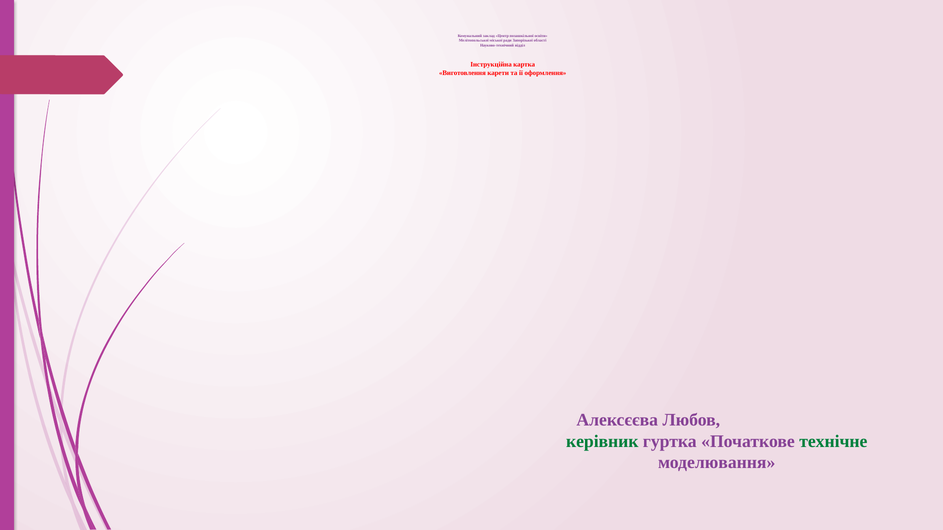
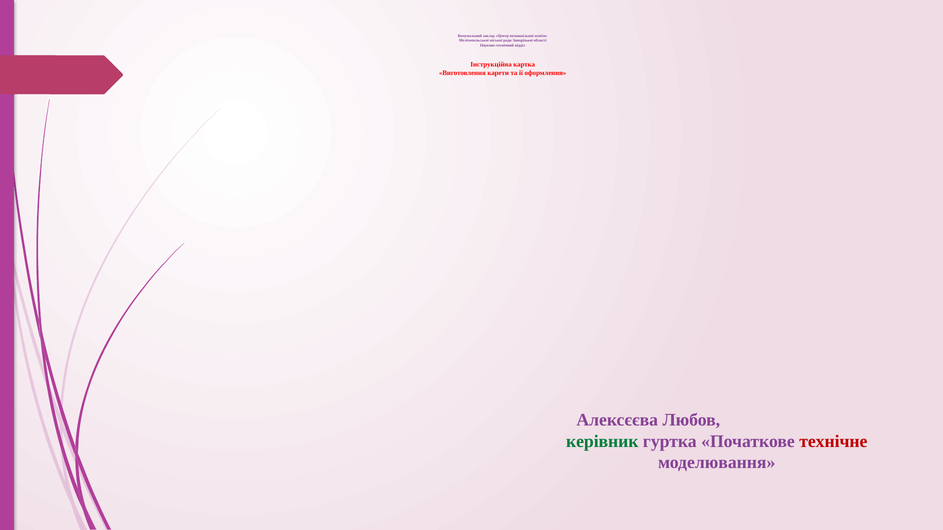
технічне colour: green -> red
